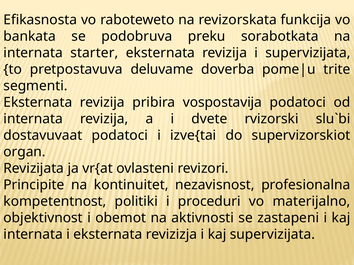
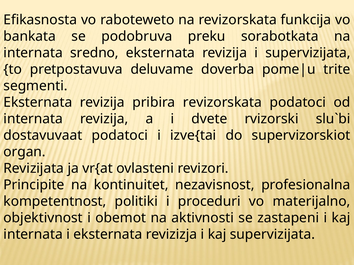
starter: starter -> sredno
pribira vospostavija: vospostavija -> revizorskata
